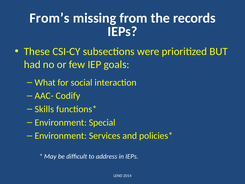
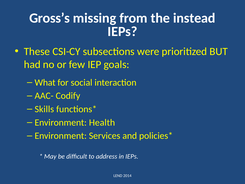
From’s: From’s -> Gross’s
records: records -> instead
Special: Special -> Health
